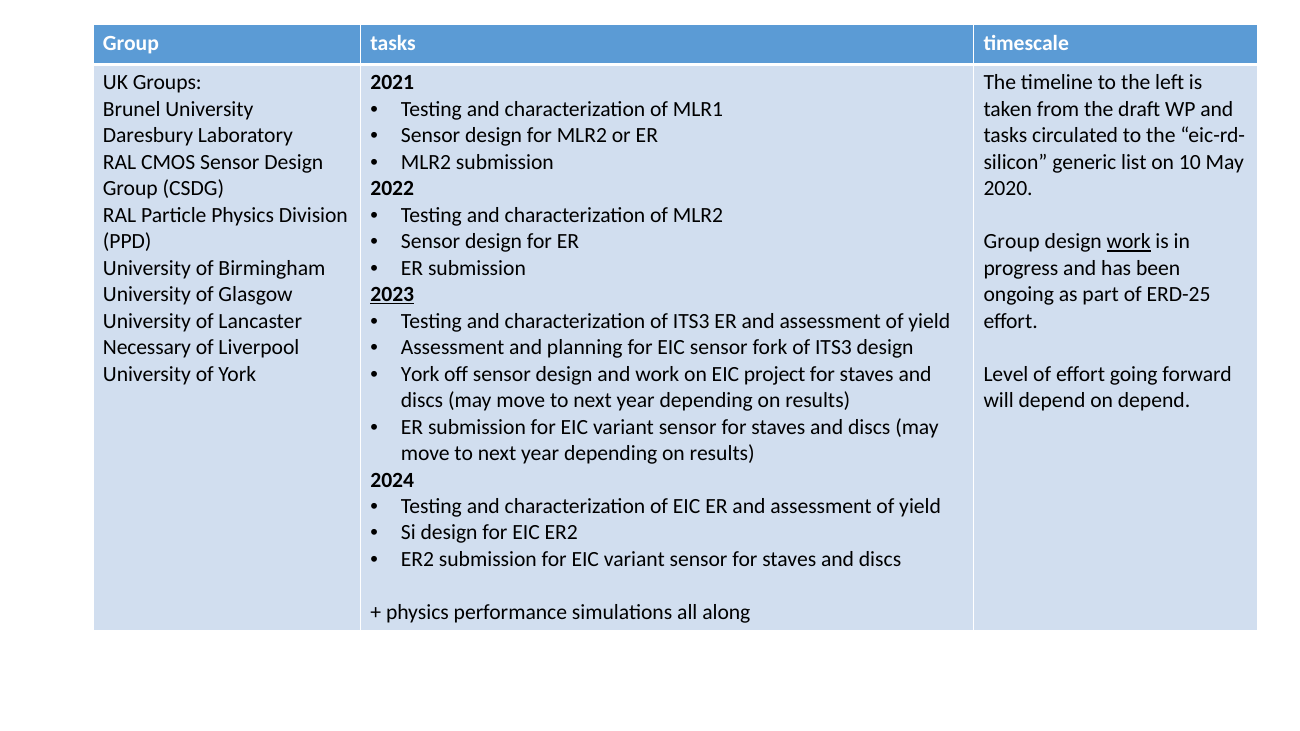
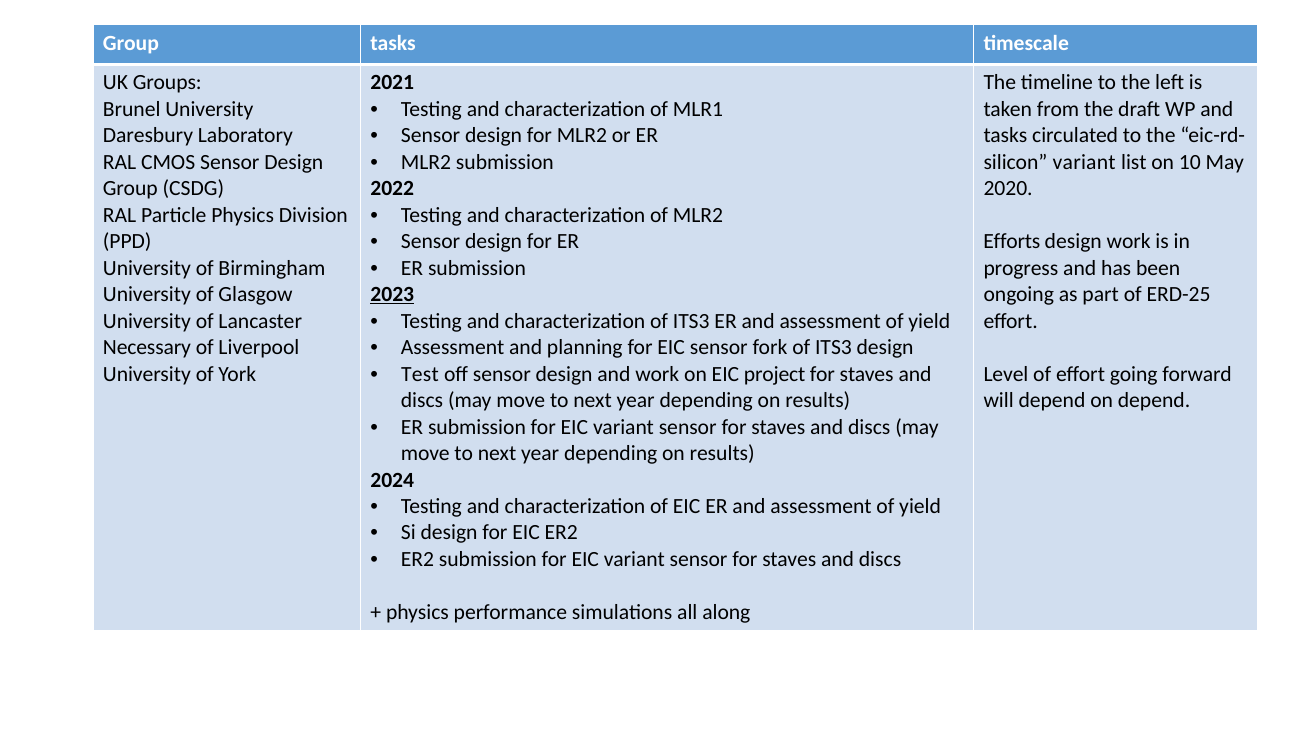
silicon generic: generic -> variant
Group at (1012, 242): Group -> Efforts
work at (1129, 242) underline: present -> none
York at (420, 374): York -> Test
